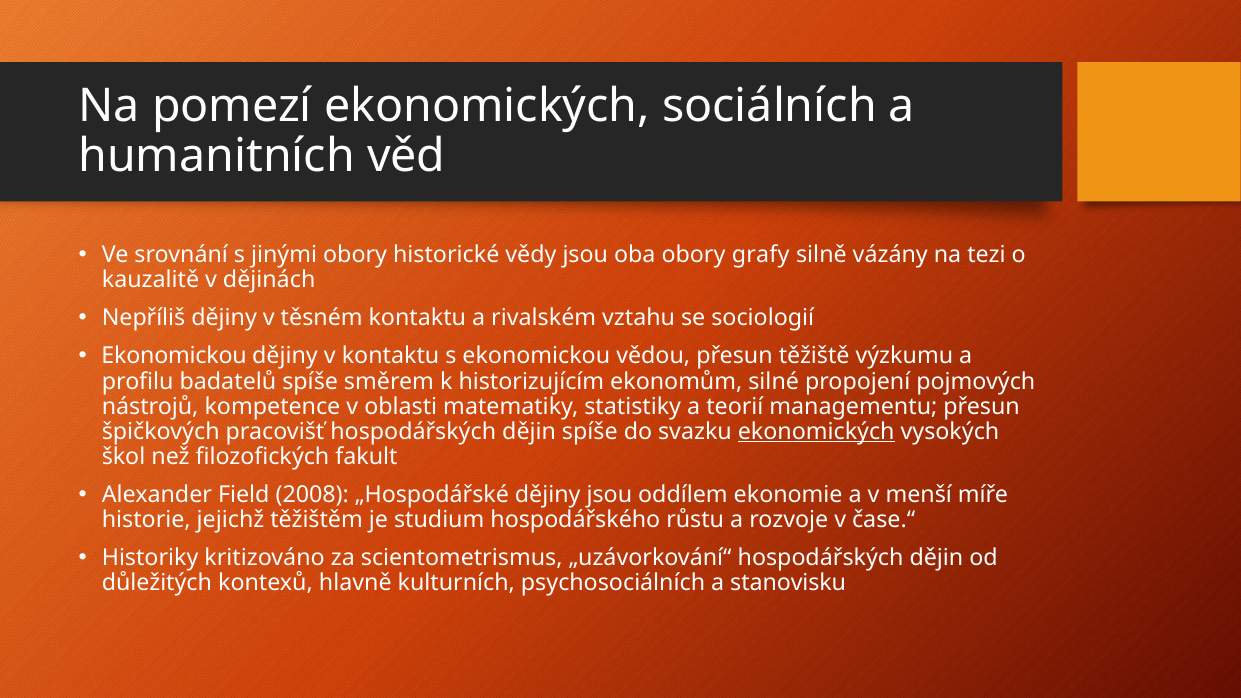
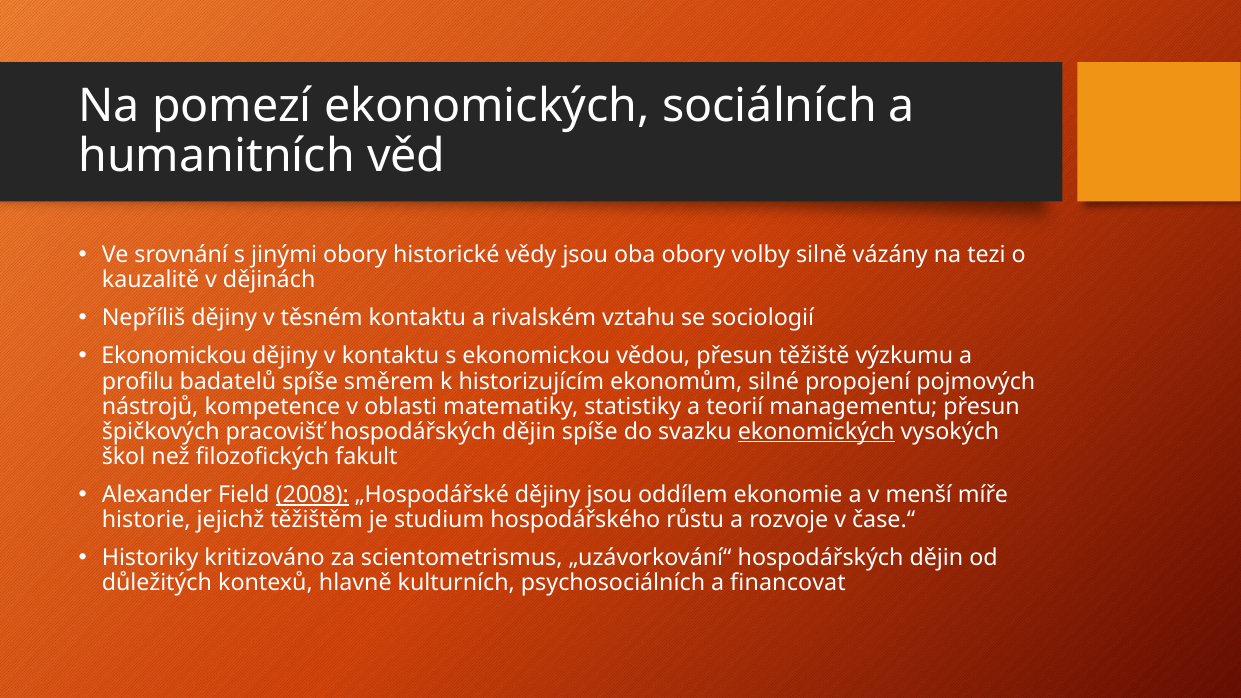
grafy: grafy -> volby
2008 underline: none -> present
stanovisku: stanovisku -> financovat
